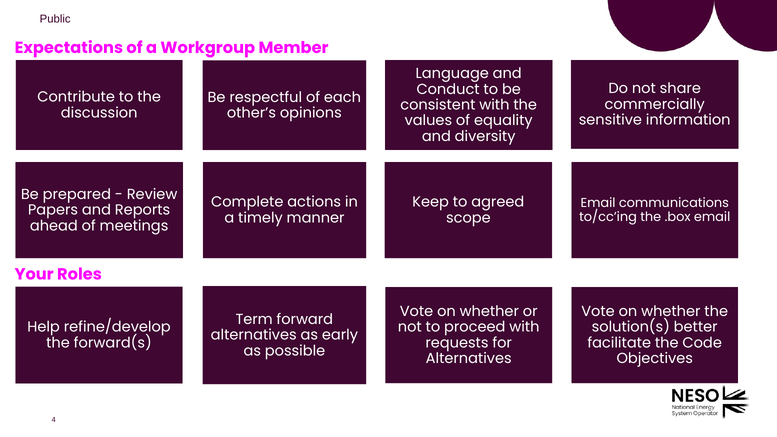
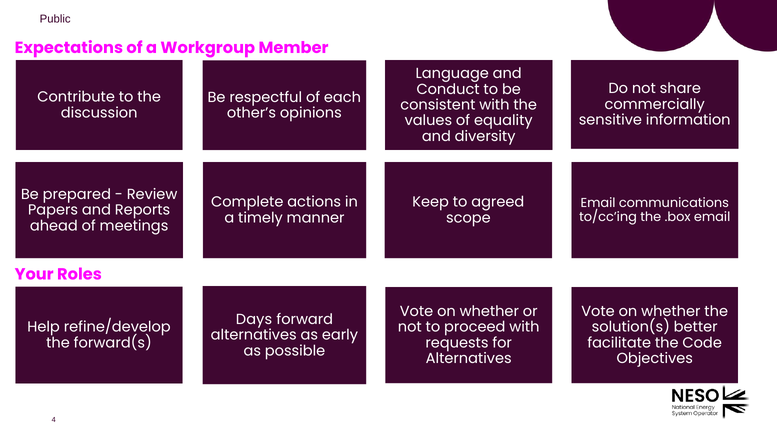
Term: Term -> Days
